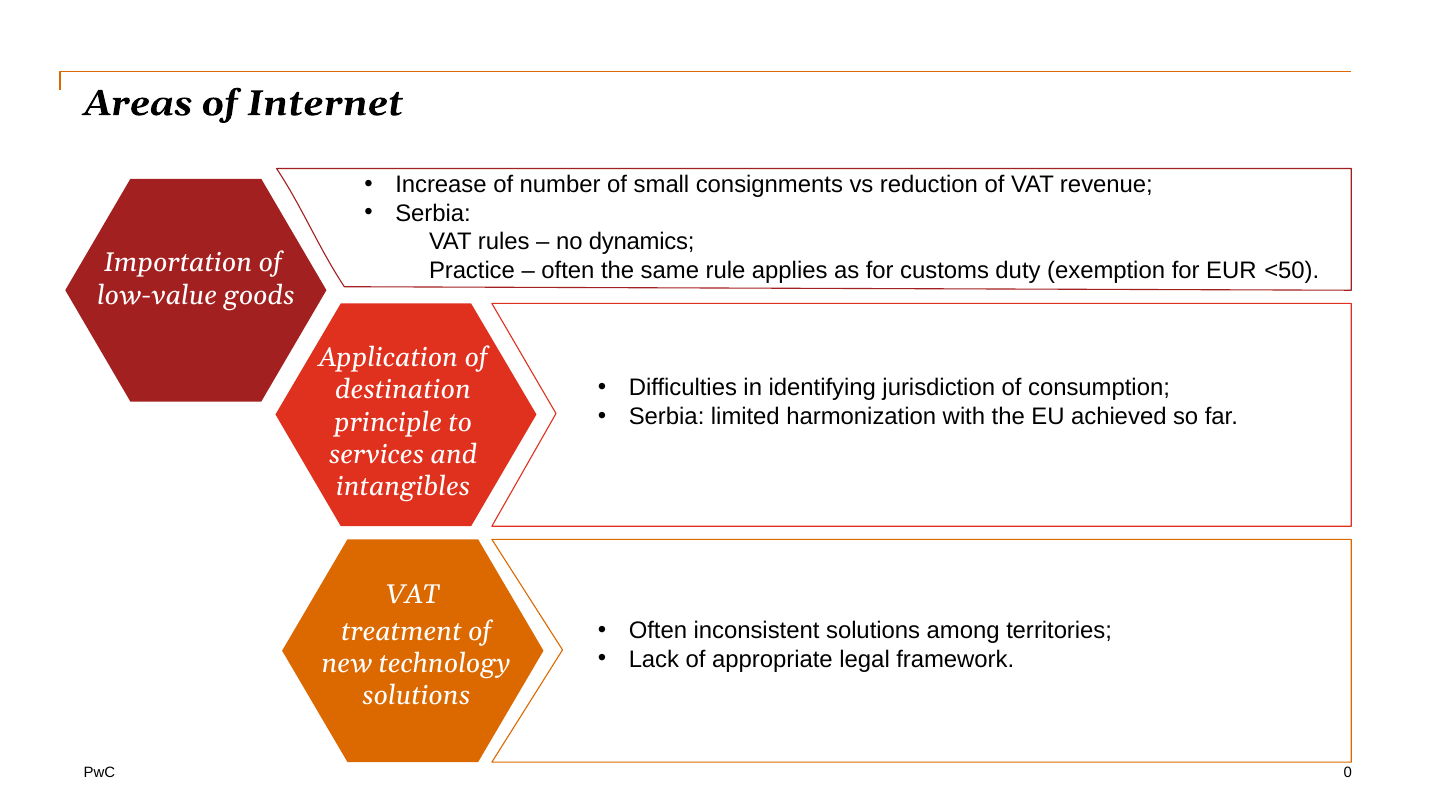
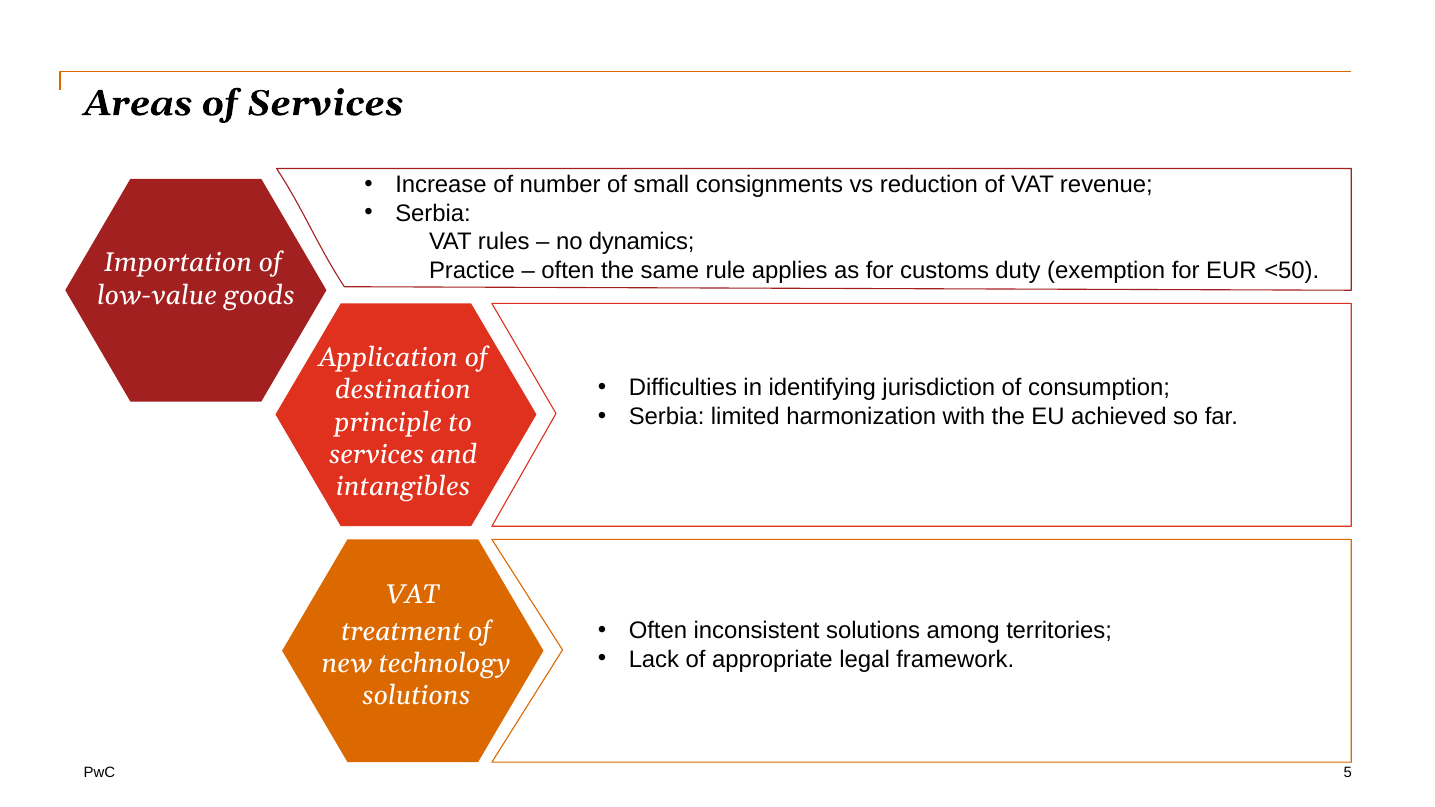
of Internet: Internet -> Services
0: 0 -> 5
